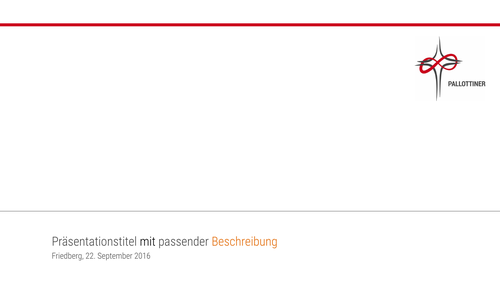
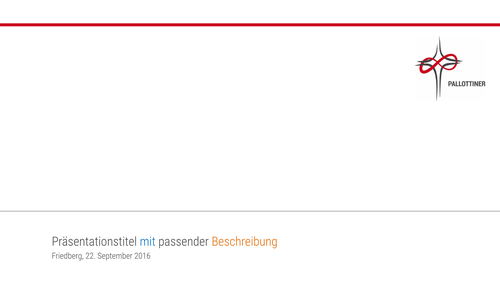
mit colour: black -> blue
